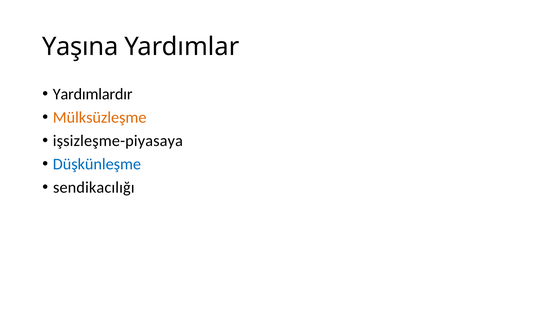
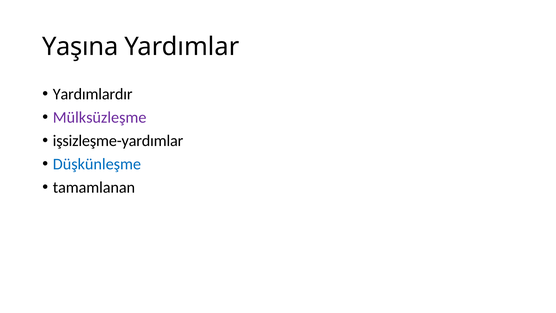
Mülksüzleşme colour: orange -> purple
işsizleşme-piyasaya: işsizleşme-piyasaya -> işsizleşme-yardımlar
sendikacılığı: sendikacılığı -> tamamlanan
